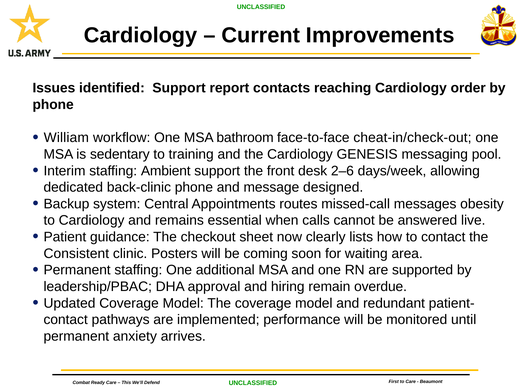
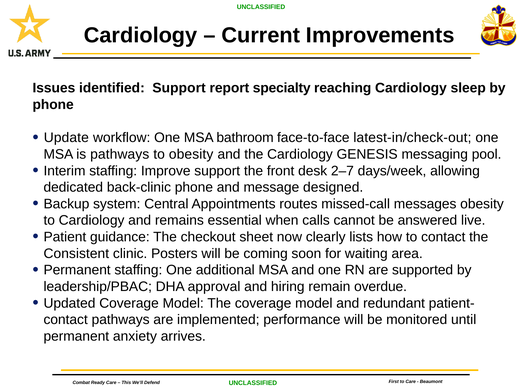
contacts: contacts -> specialty
order: order -> sleep
William: William -> Update
cheat-in/check-out: cheat-in/check-out -> latest-in/check-out
is sedentary: sedentary -> pathways
to training: training -> obesity
Ambient: Ambient -> Improve
2–6: 2–6 -> 2–7
